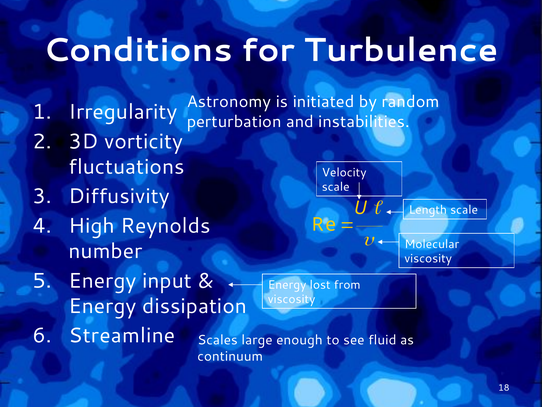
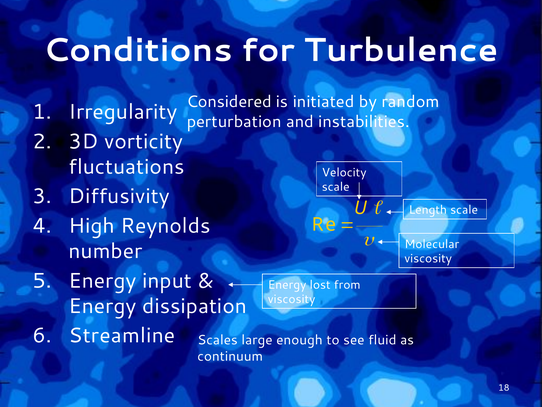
Astronomy: Astronomy -> Considered
